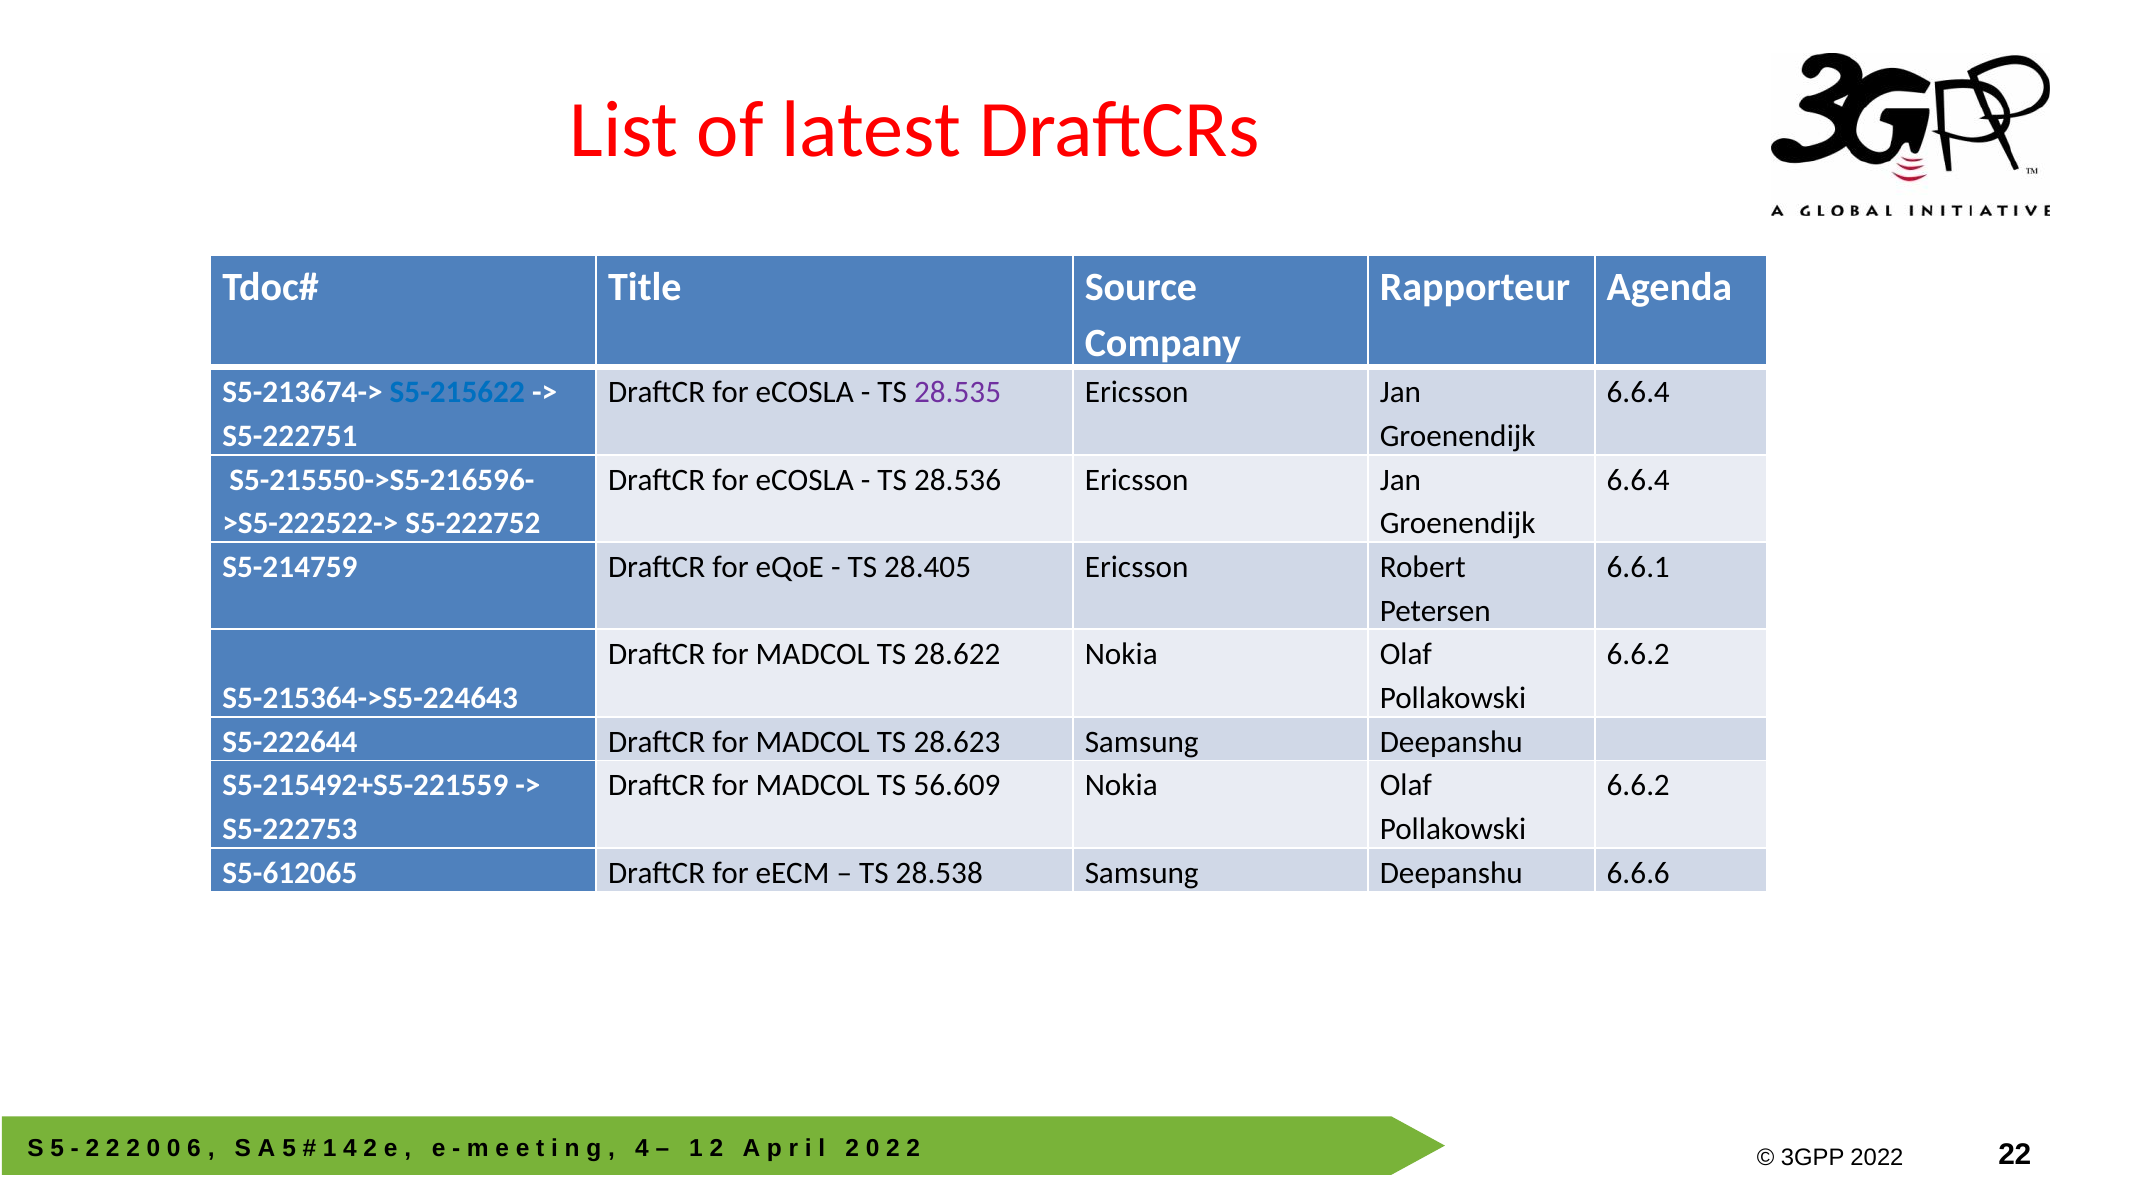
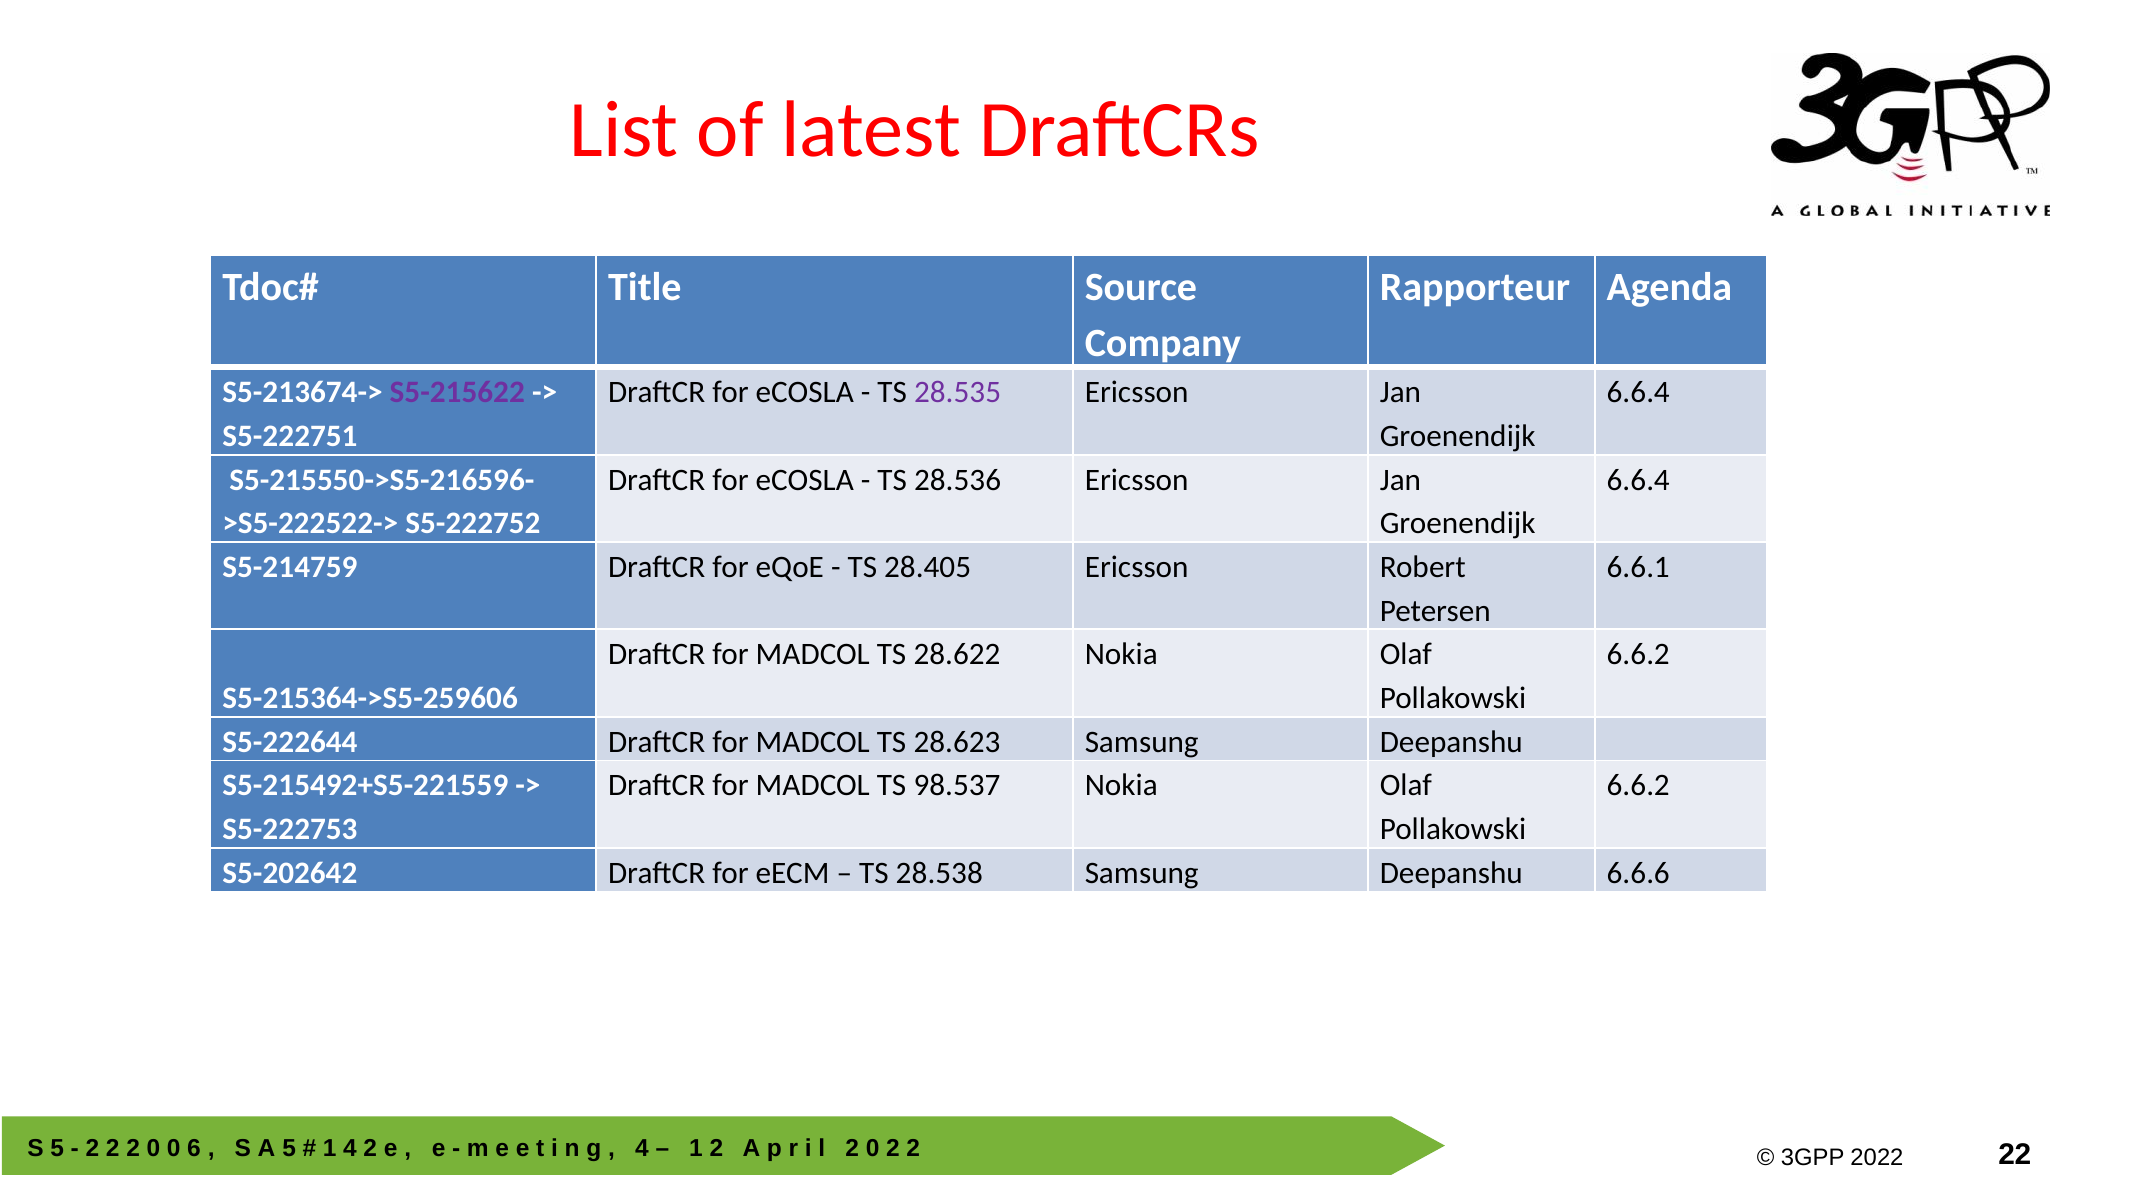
S5-215622 colour: blue -> purple
S5-215364->S5-224643: S5-215364->S5-224643 -> S5-215364->S5-259606
56.609: 56.609 -> 98.537
S5-612065: S5-612065 -> S5-202642
